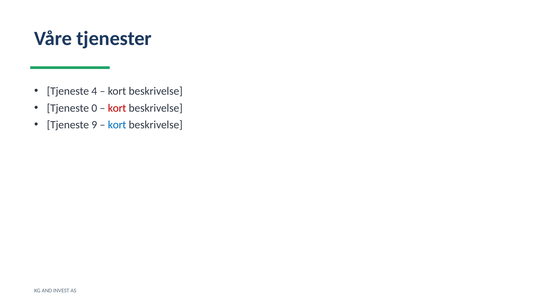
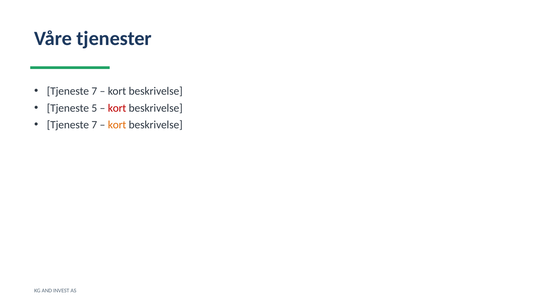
4 at (94, 91): 4 -> 7
0: 0 -> 5
9 at (94, 125): 9 -> 7
kort at (117, 125) colour: blue -> orange
